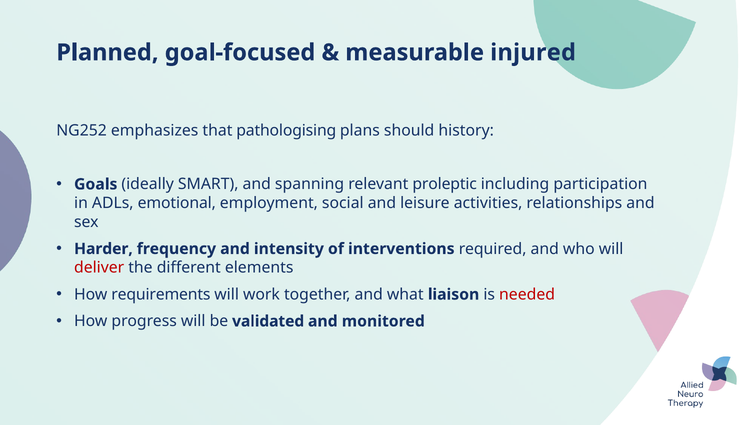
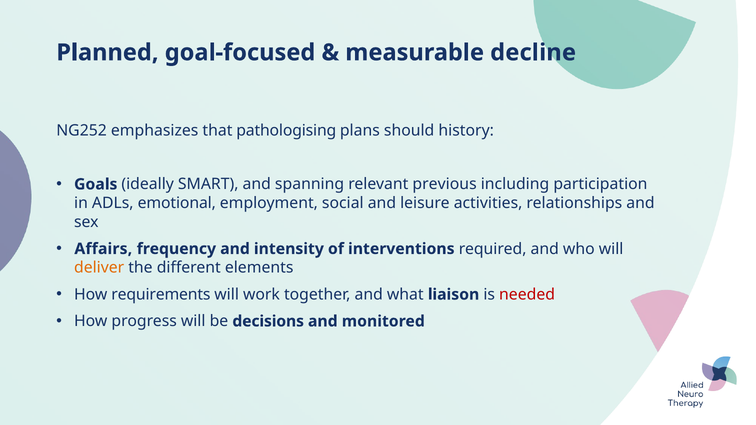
injured: injured -> decline
proleptic: proleptic -> previous
Harder: Harder -> Affairs
deliver colour: red -> orange
validated: validated -> decisions
